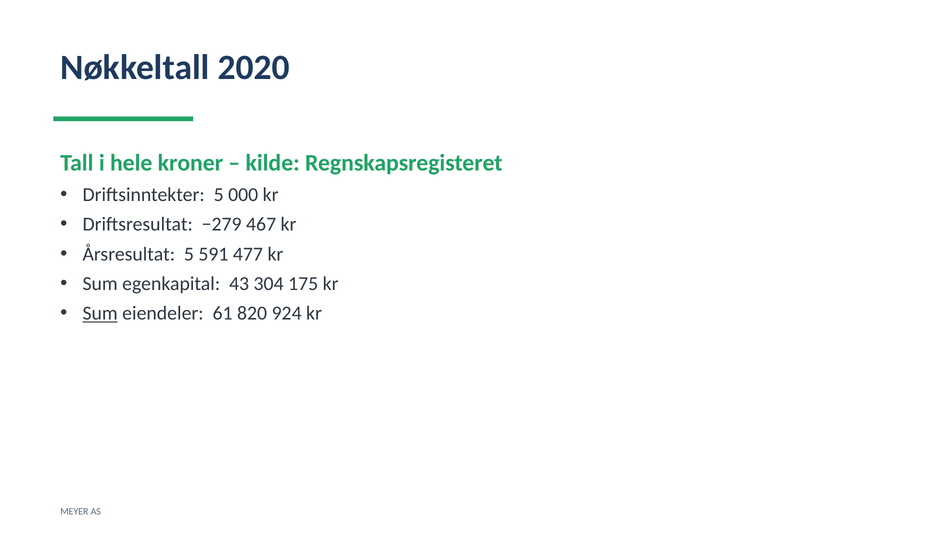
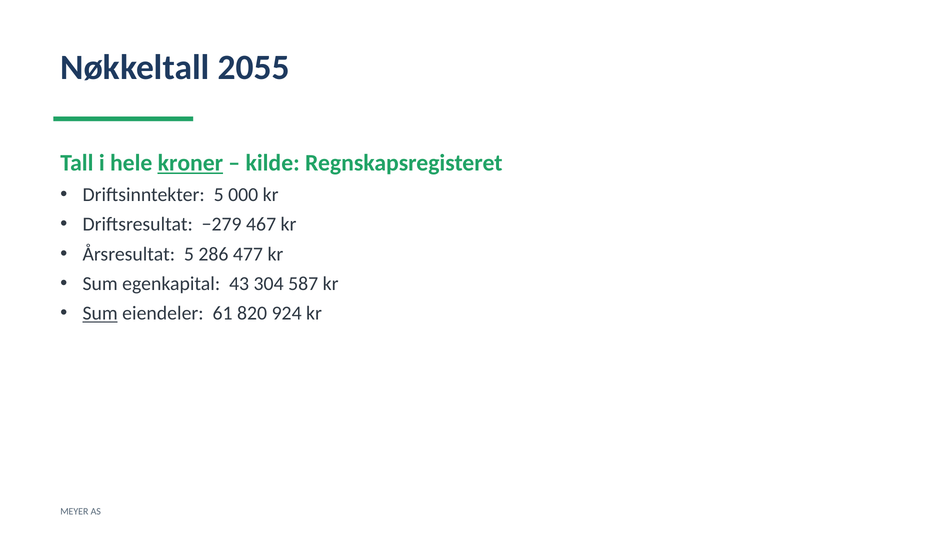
2020: 2020 -> 2055
kroner underline: none -> present
591: 591 -> 286
175: 175 -> 587
